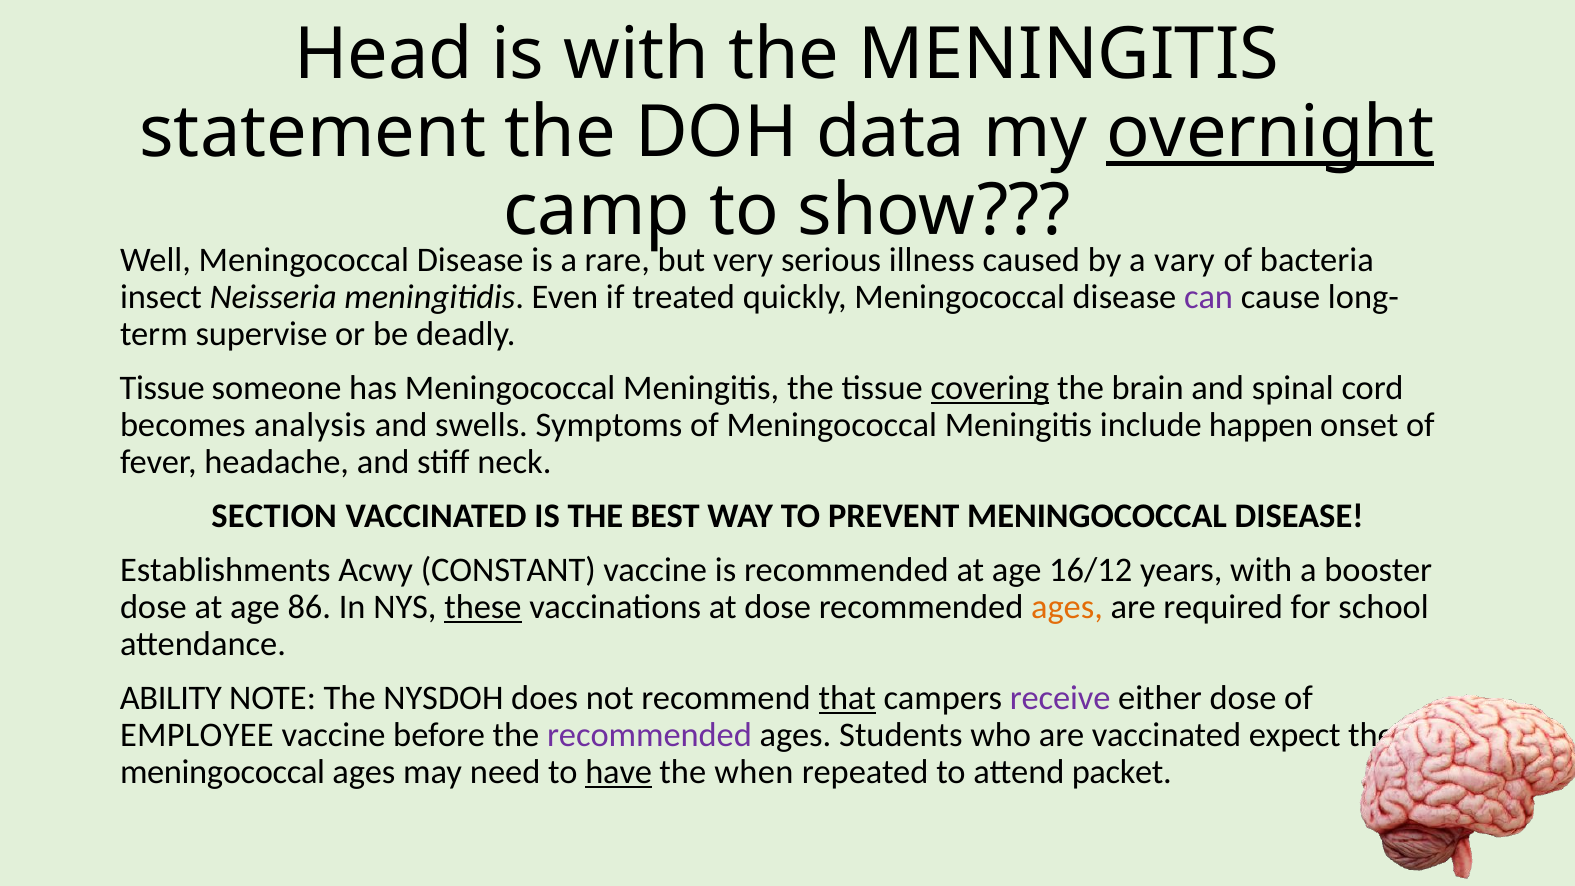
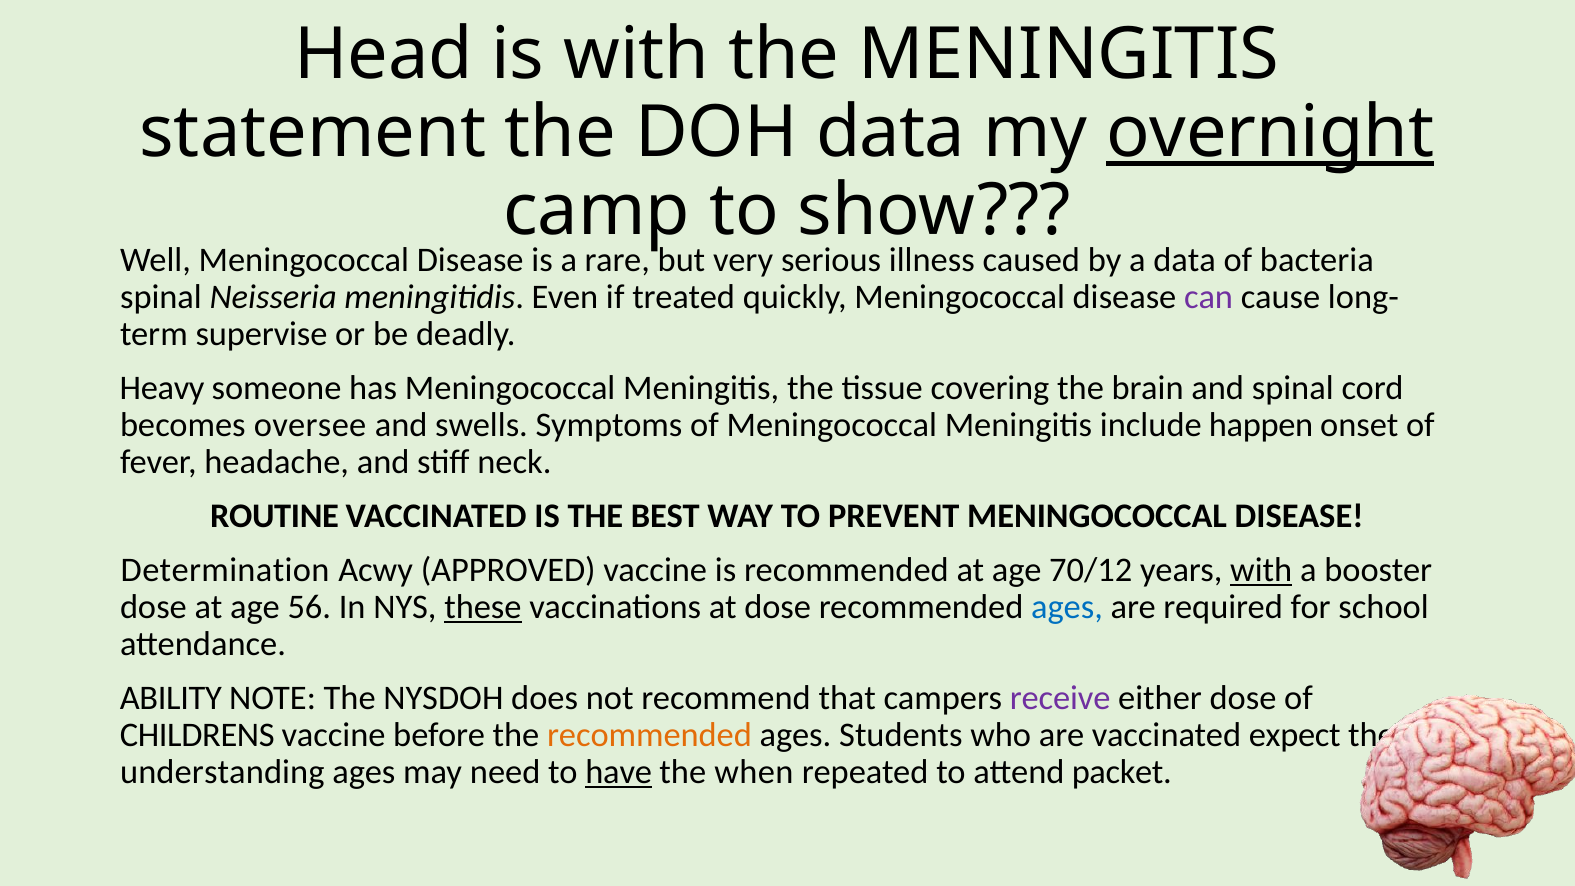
a vary: vary -> data
insect at (161, 297): insect -> spinal
Tissue at (162, 388): Tissue -> Heavy
covering underline: present -> none
analysis: analysis -> oversee
SECTION: SECTION -> ROUTINE
Establishments: Establishments -> Determination
CONSTANT: CONSTANT -> APPROVED
16/12: 16/12 -> 70/12
with at (1261, 570) underline: none -> present
86: 86 -> 56
ages at (1067, 607) colour: orange -> blue
that underline: present -> none
EMPLOYEE: EMPLOYEE -> CHILDRENS
recommended at (649, 735) colour: purple -> orange
meningococcal at (223, 772): meningococcal -> understanding
